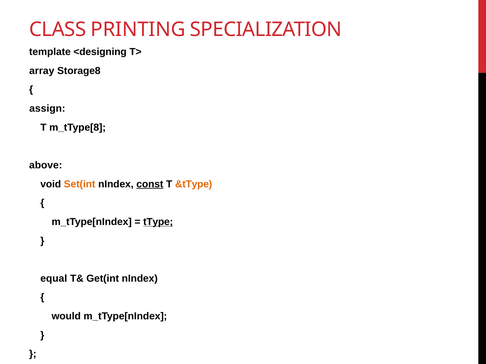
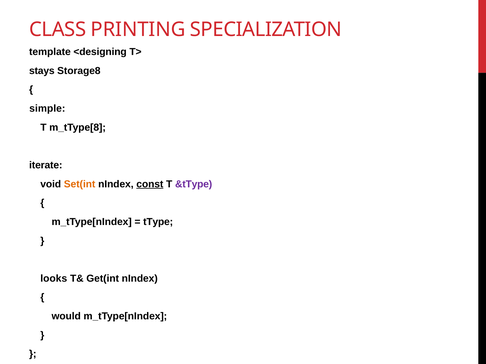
array: array -> stays
assign: assign -> simple
above: above -> iterate
&tType colour: orange -> purple
tType underline: present -> none
equal: equal -> looks
